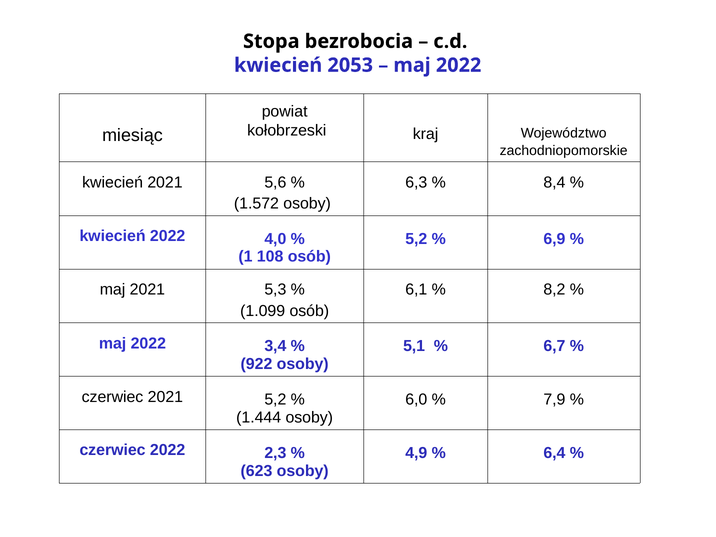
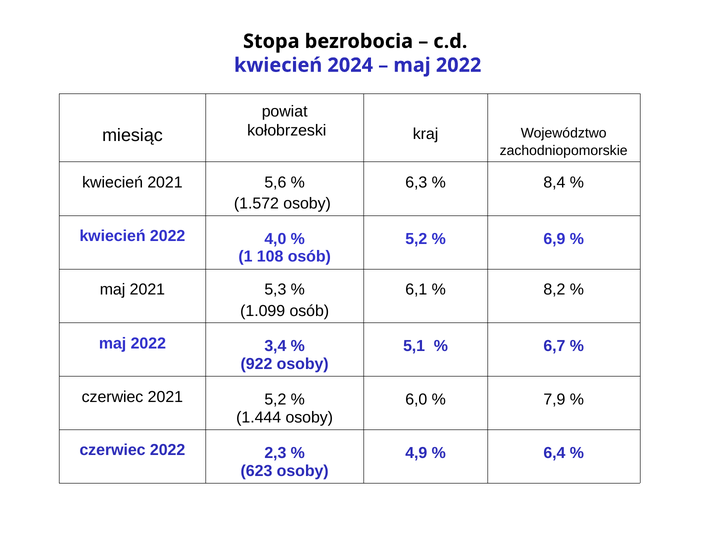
2053: 2053 -> 2024
